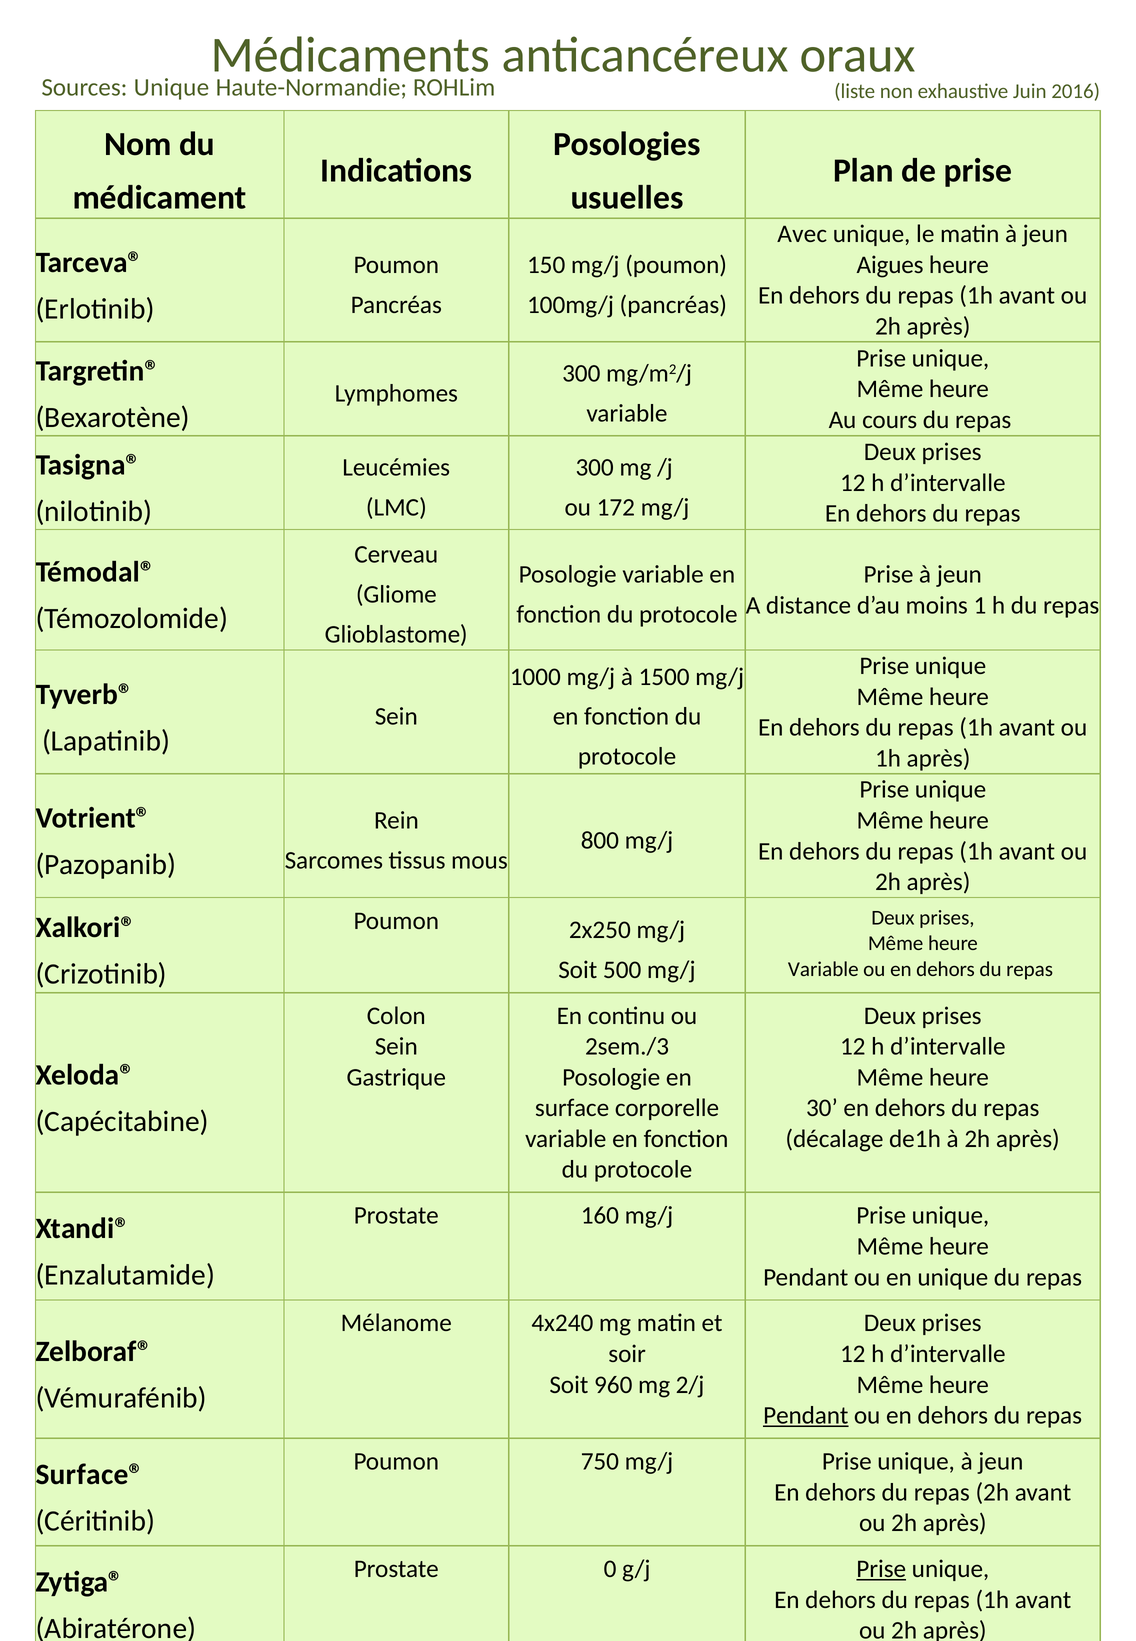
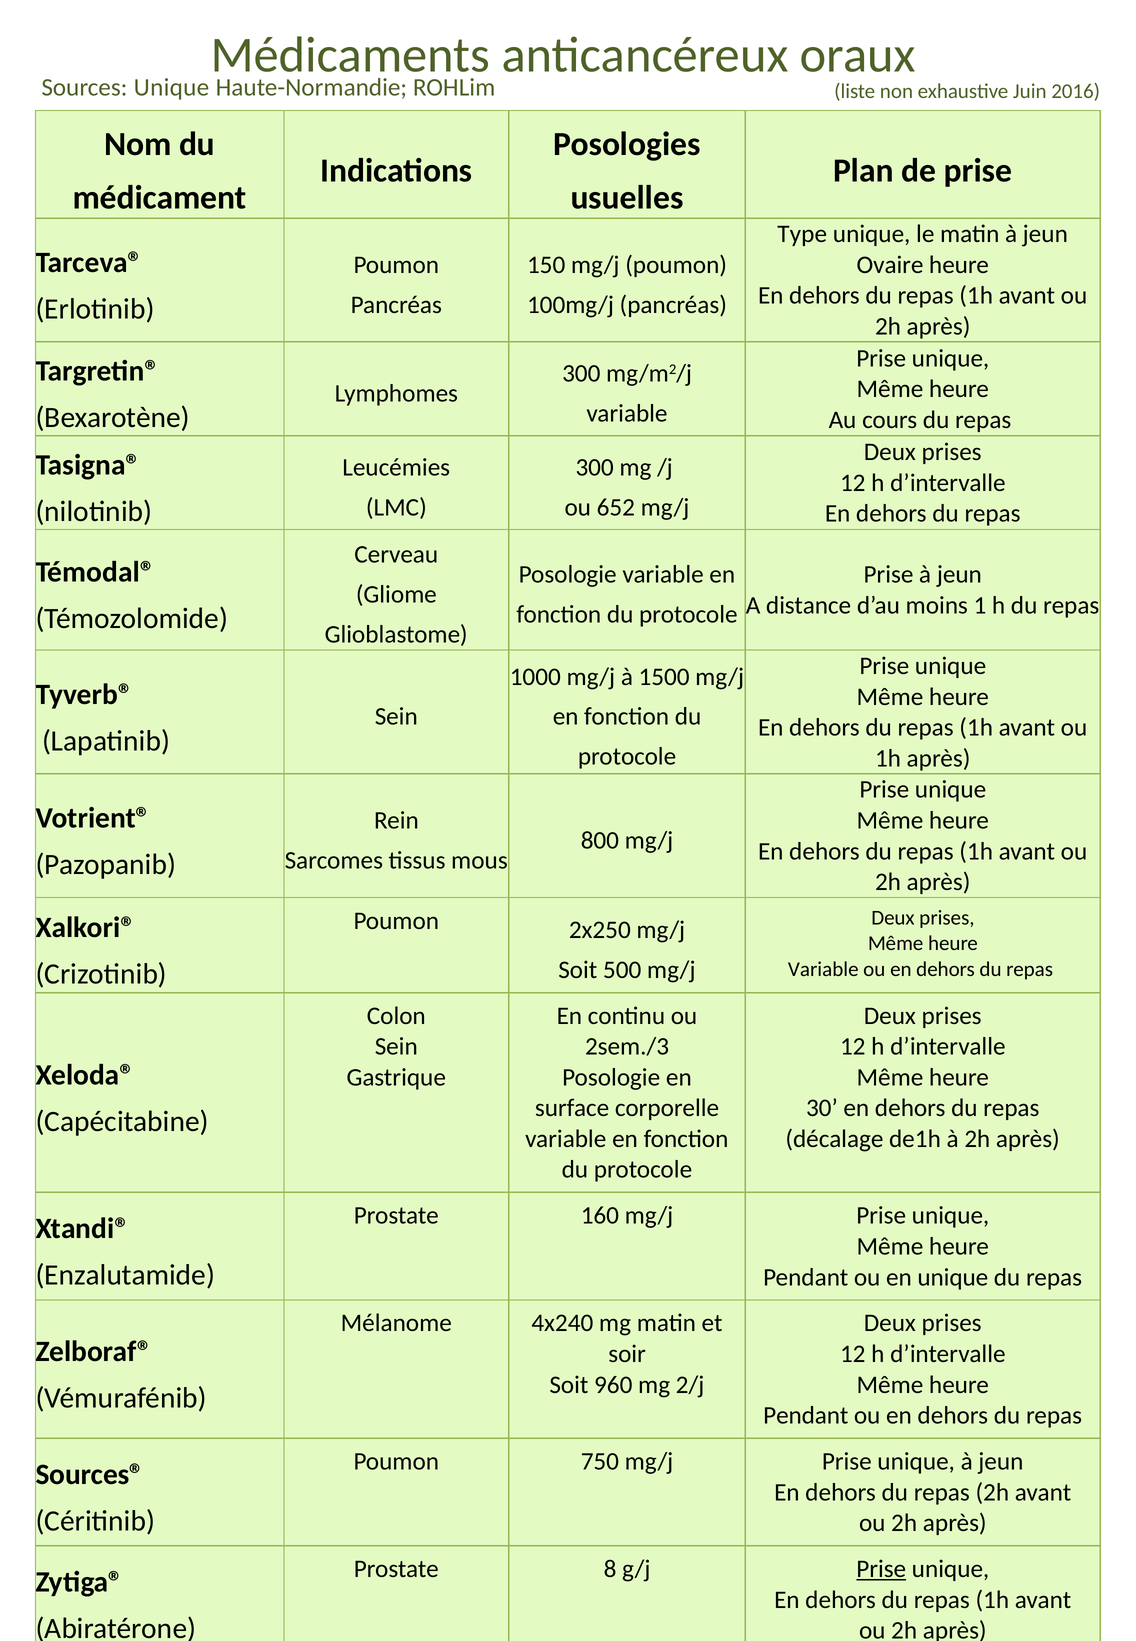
Avec: Avec -> Type
Aigues: Aigues -> Ovaire
172: 172 -> 652
Pendant at (806, 1415) underline: present -> none
Surface®: Surface® -> Sources®
0: 0 -> 8
